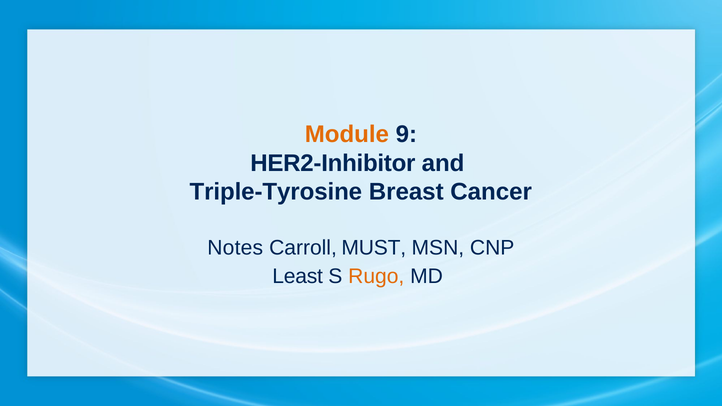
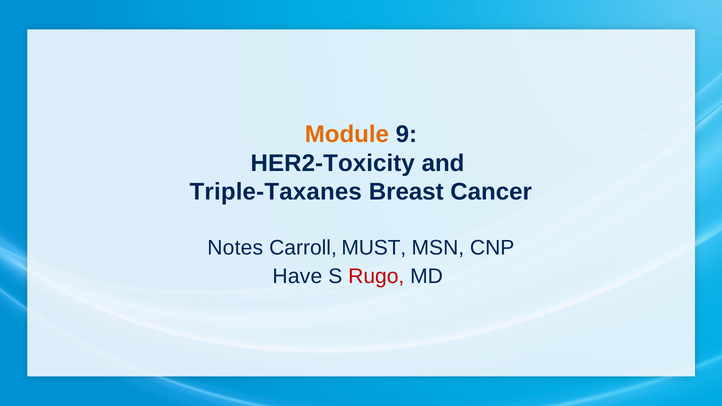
HER2-Inhibitor: HER2-Inhibitor -> HER2-Toxicity
Triple-Tyrosine: Triple-Tyrosine -> Triple-Taxanes
Least: Least -> Have
Rugo colour: orange -> red
